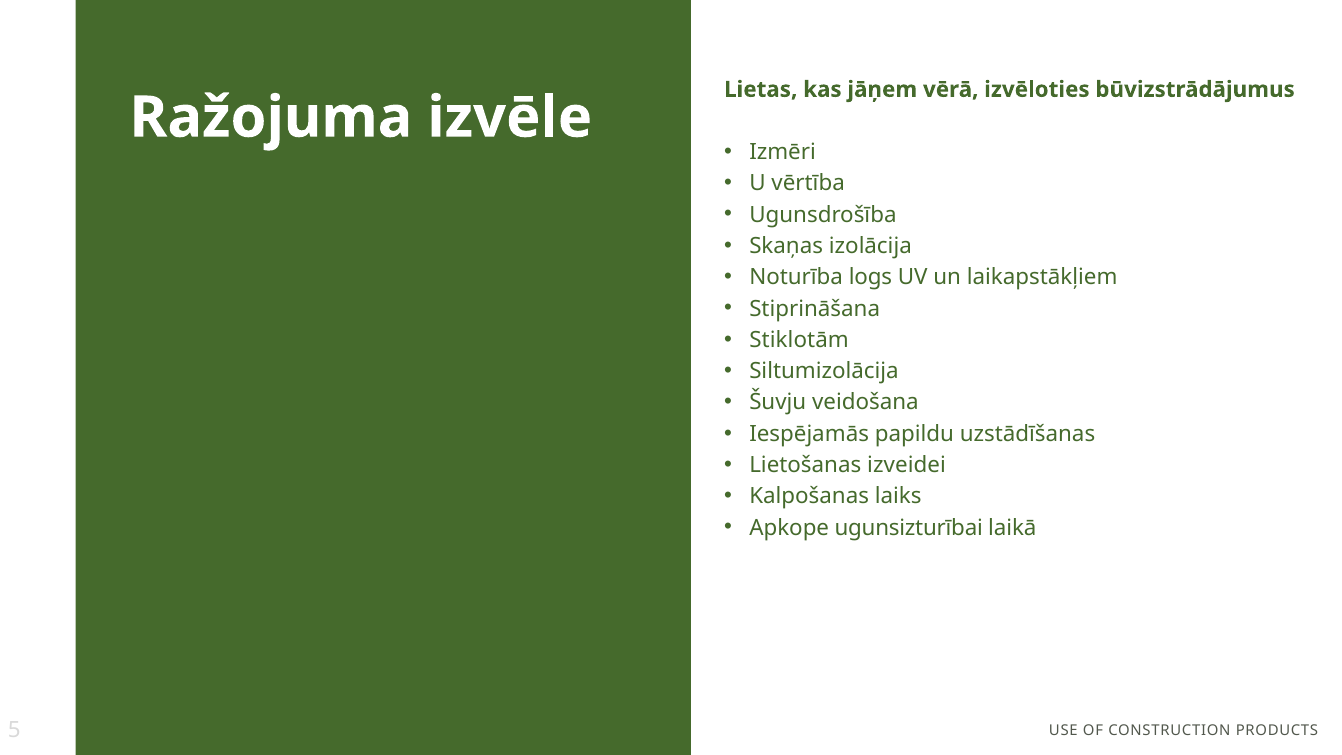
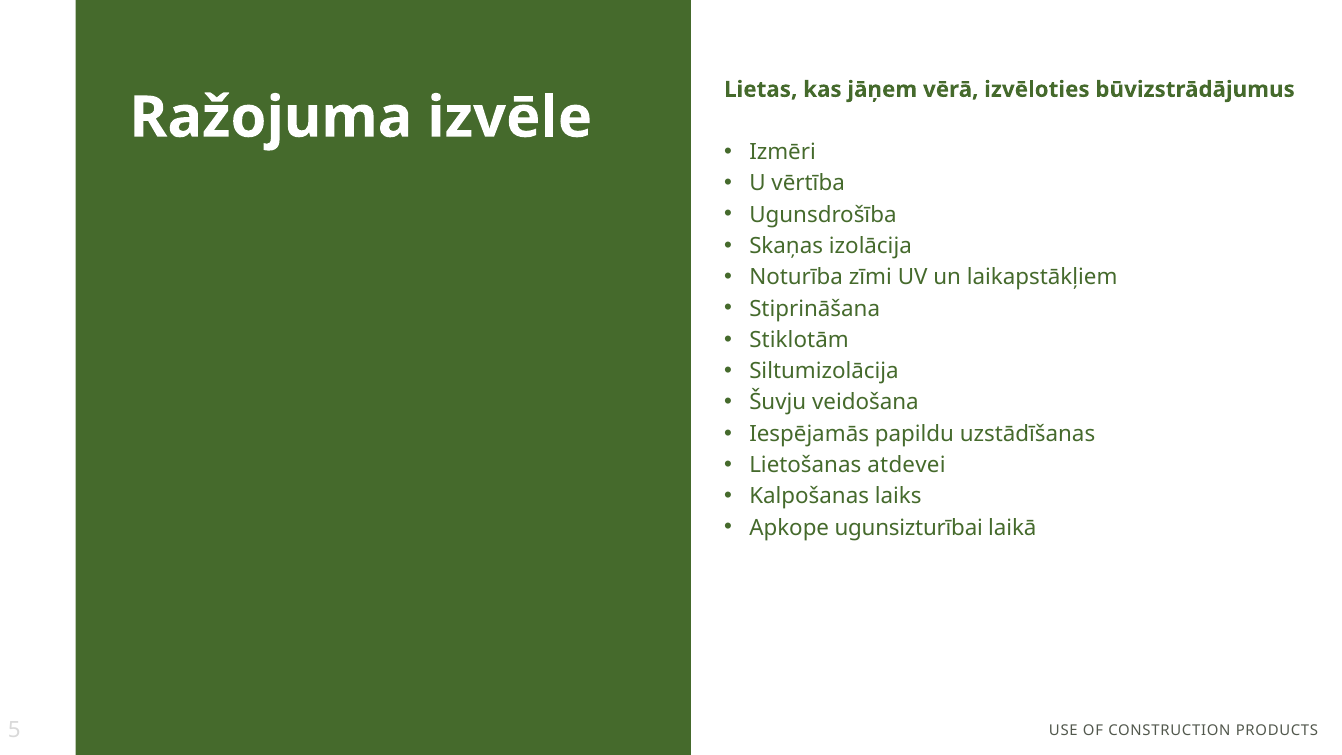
logs: logs -> zīmi
izveidei: izveidei -> atdevei
